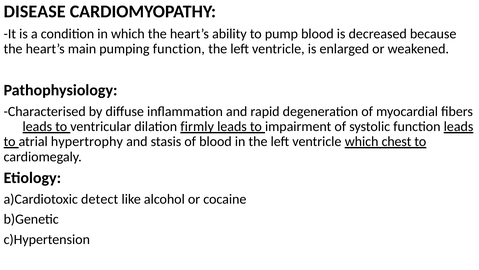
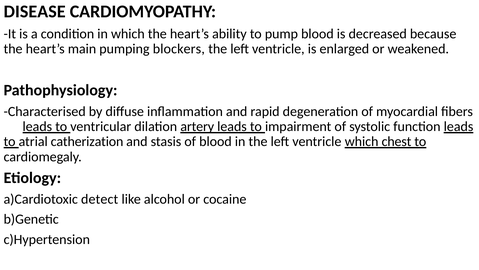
pumping function: function -> blockers
firmly: firmly -> artery
hypertrophy: hypertrophy -> catherization
